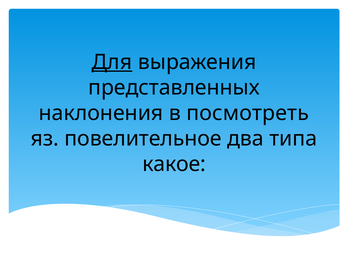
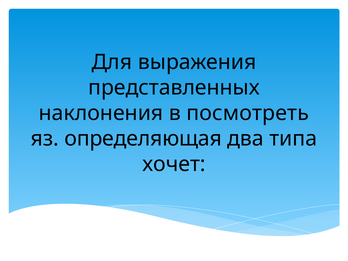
Для underline: present -> none
повелительное: повелительное -> определяющая
какое: какое -> хочет
